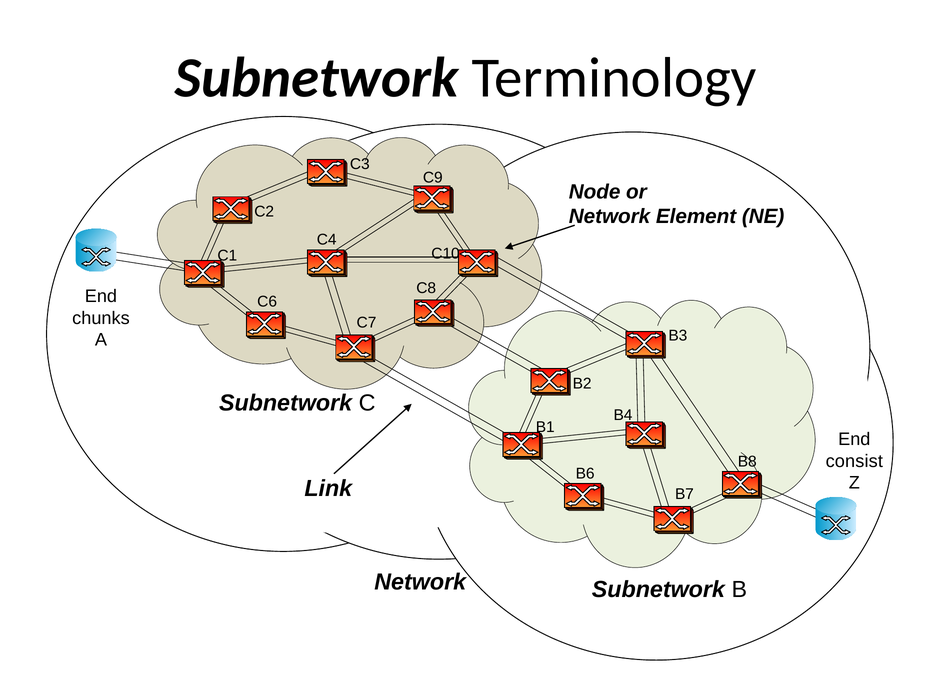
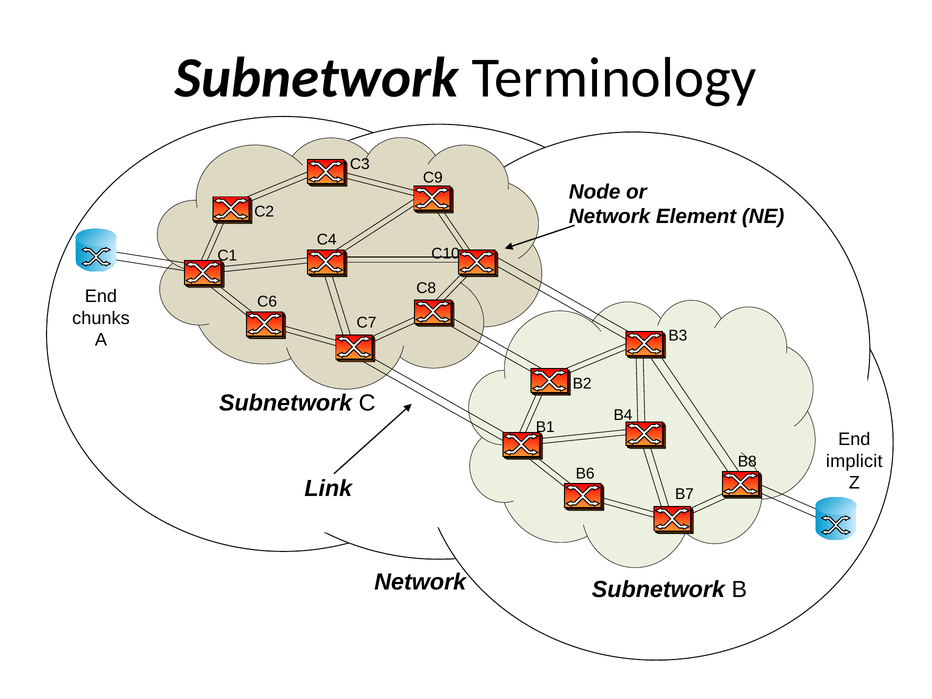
consist: consist -> implicit
